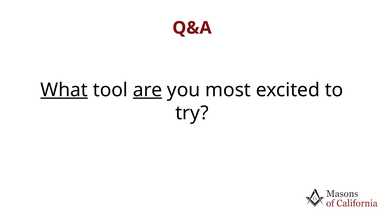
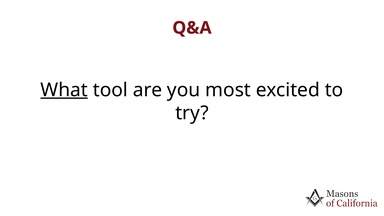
are underline: present -> none
